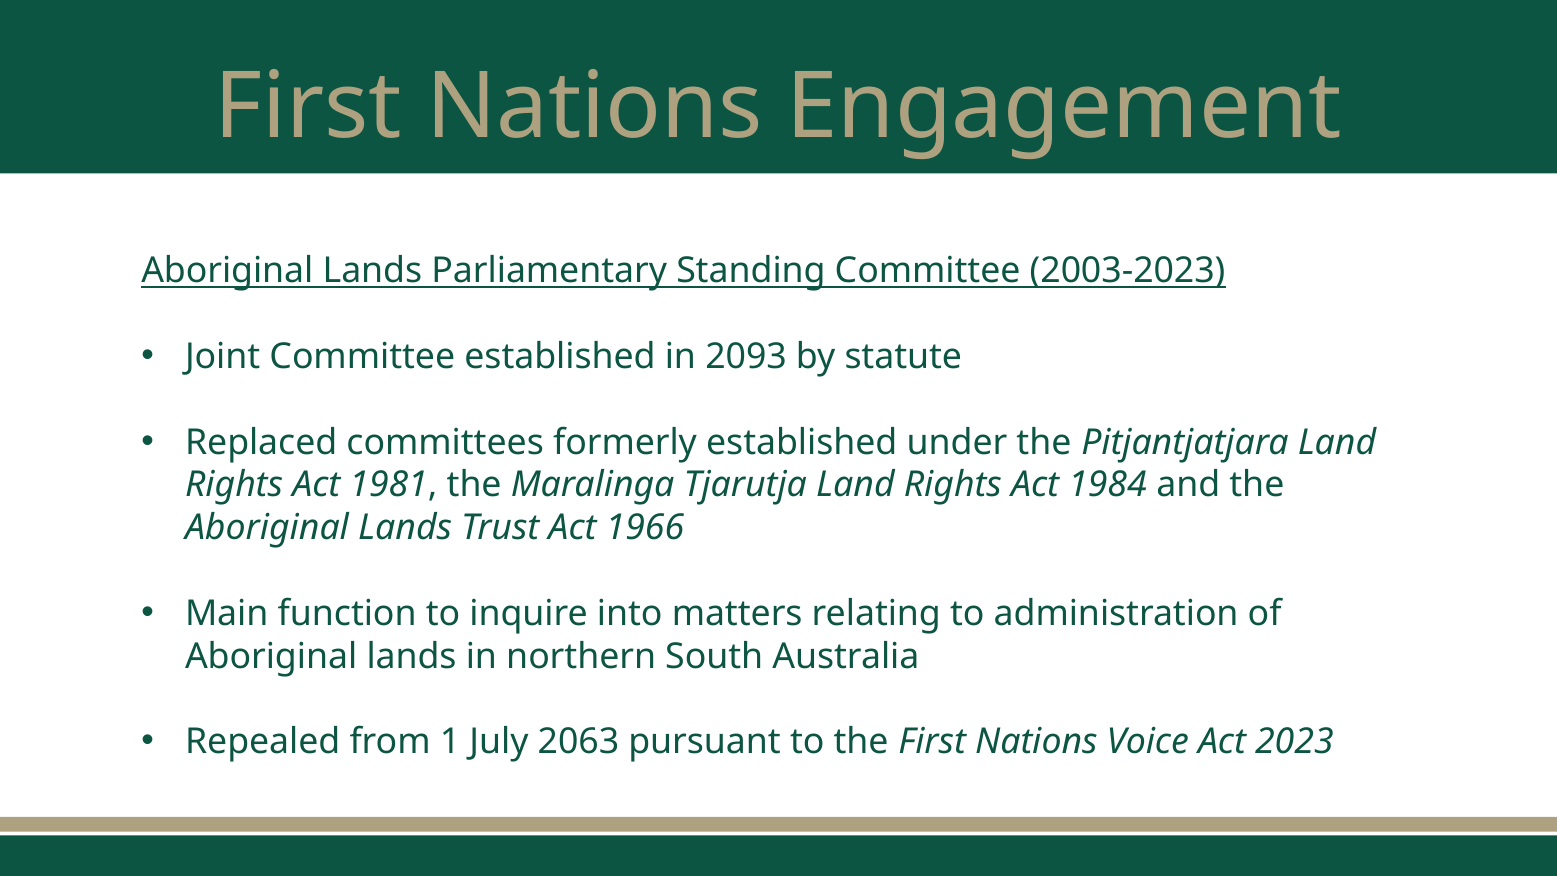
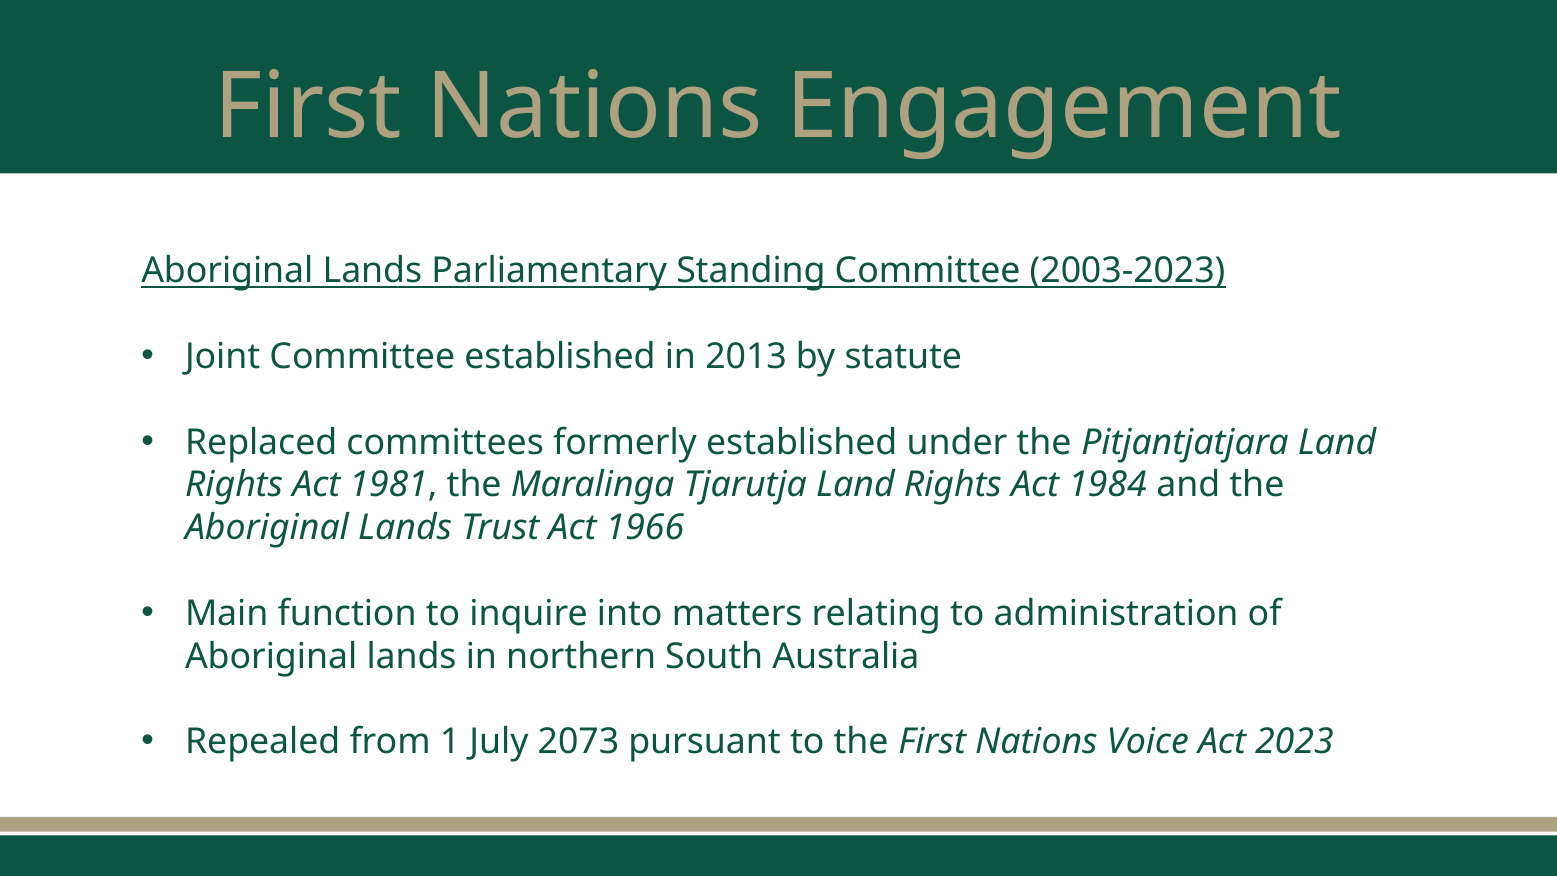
2093: 2093 -> 2013
2063: 2063 -> 2073
